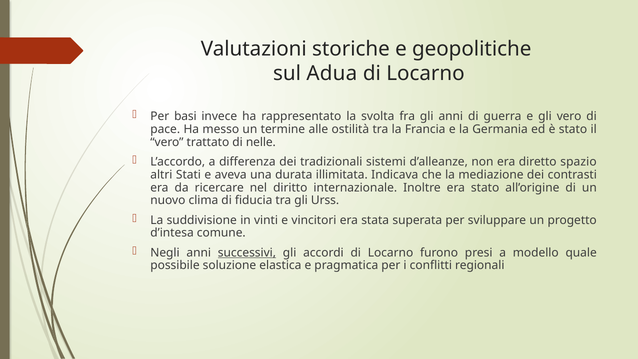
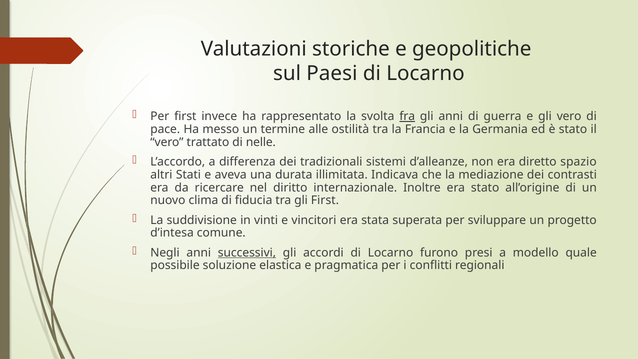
Adua: Adua -> Paesi
Per basi: basi -> first
fra underline: none -> present
gli Urss: Urss -> First
